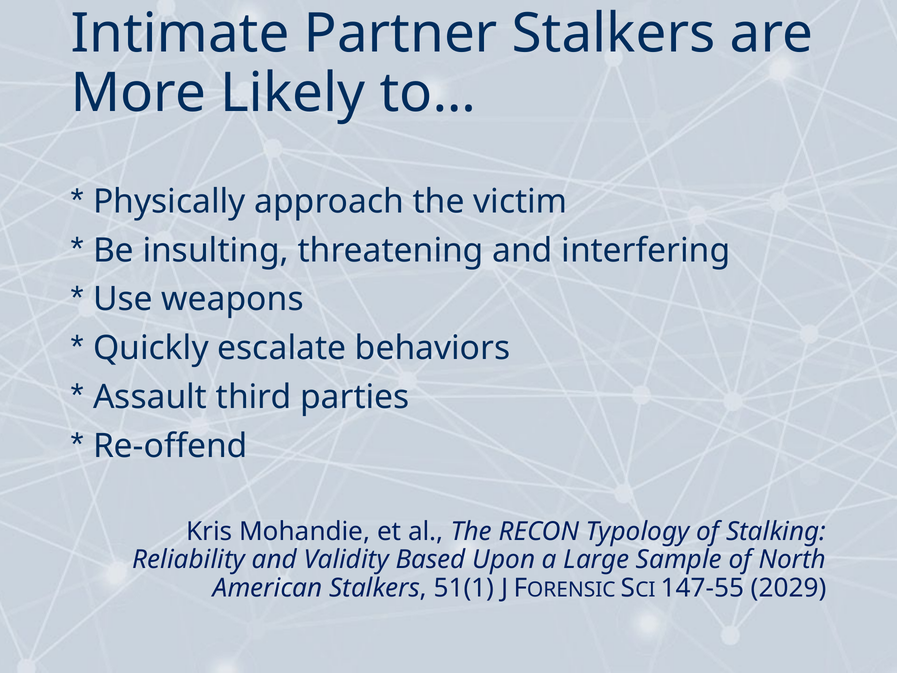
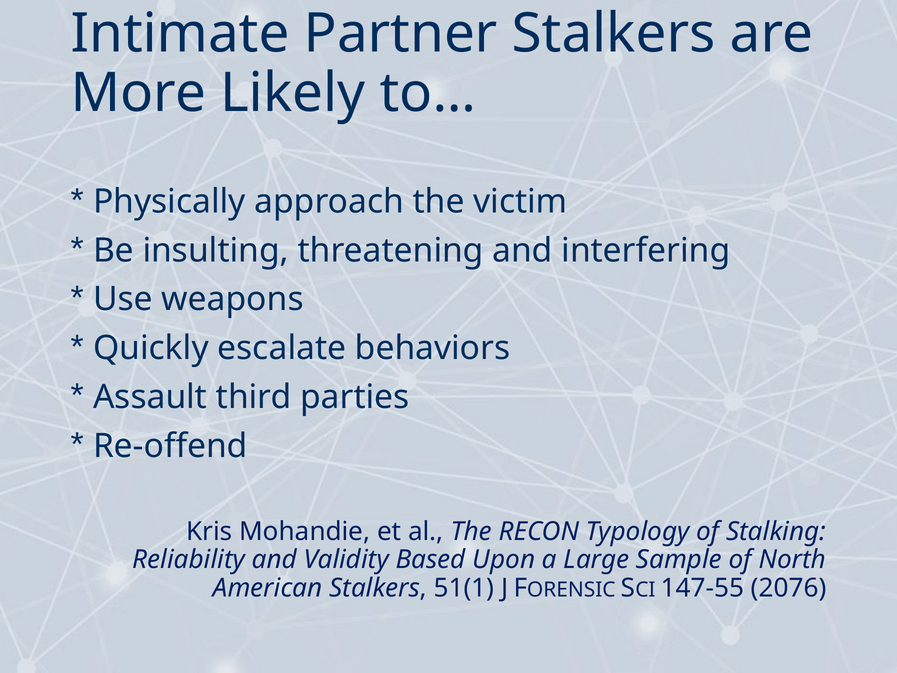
2029: 2029 -> 2076
